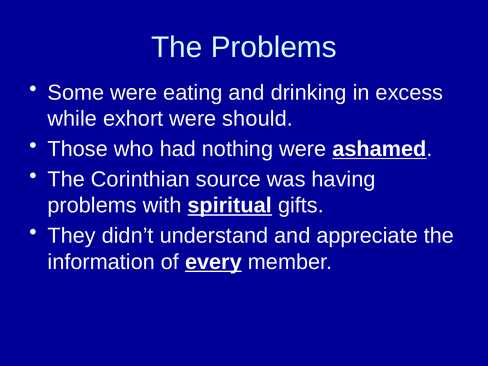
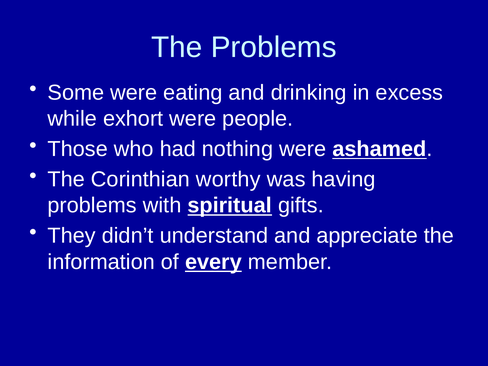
should: should -> people
source: source -> worthy
